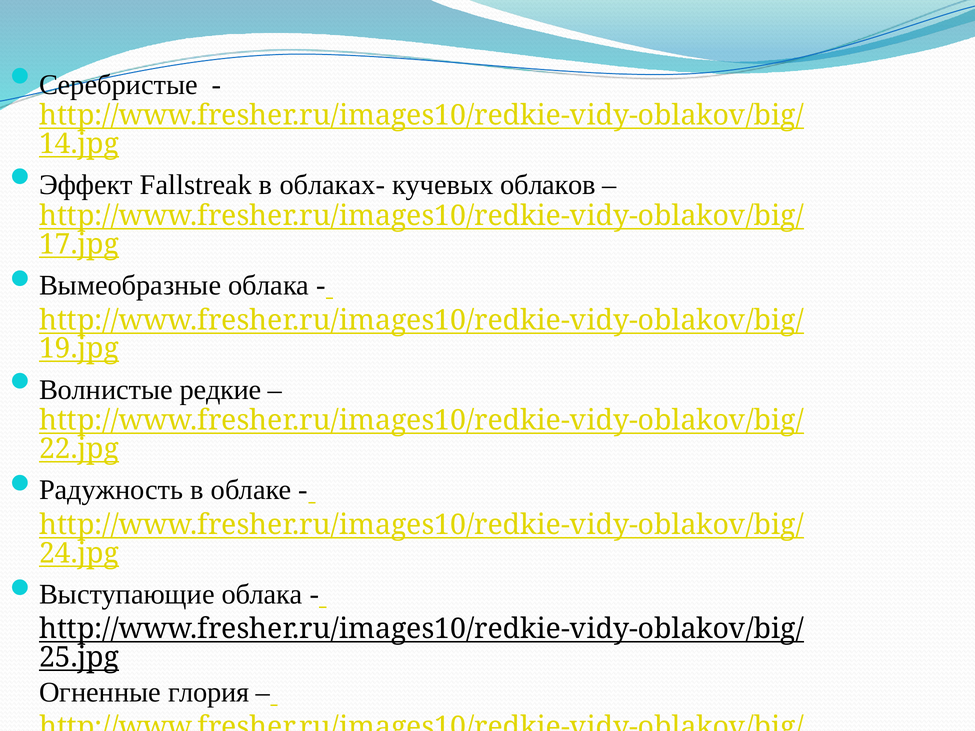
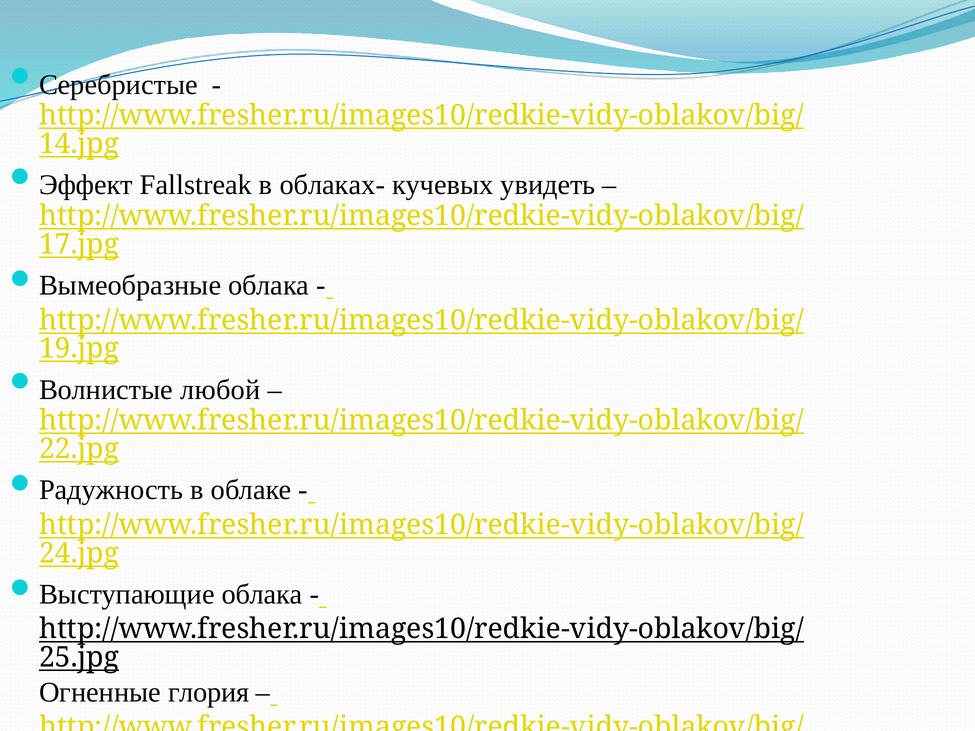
облаков: облаков -> увидеть
редкие: редкие -> любой
